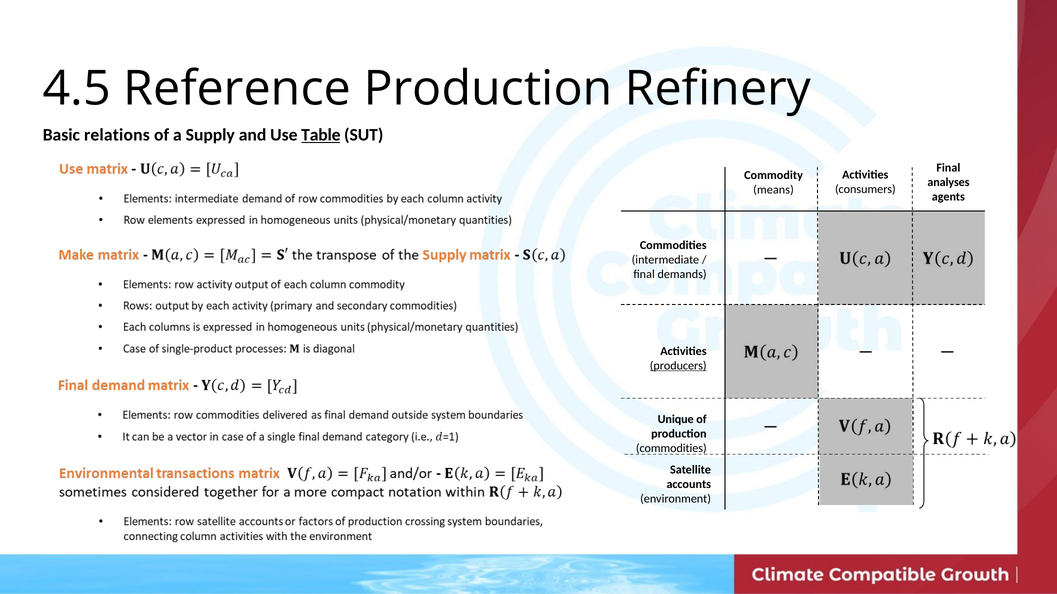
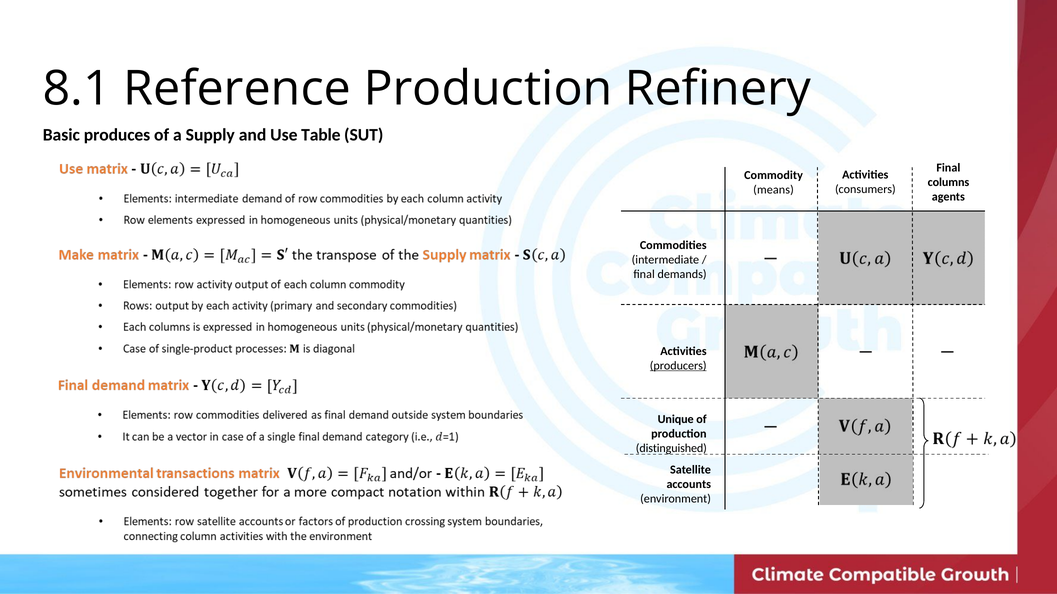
4.5: 4.5 -> 8.1
relations: relations -> produces
Table underline: present -> none
analyses: analyses -> columns
commodities at (671, 449): commodities -> distinguished
